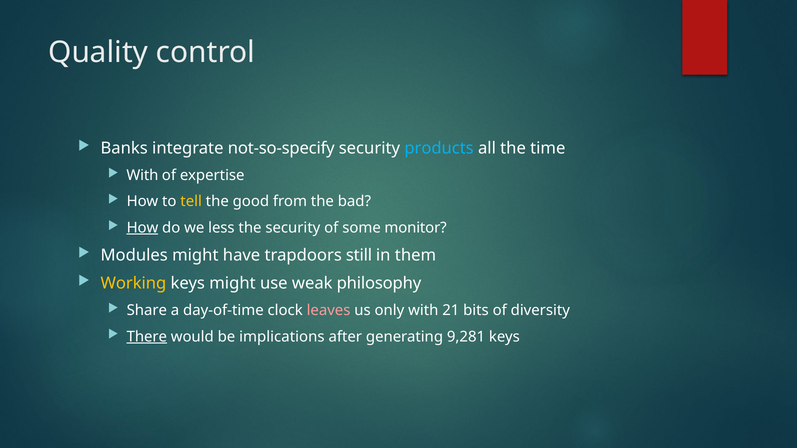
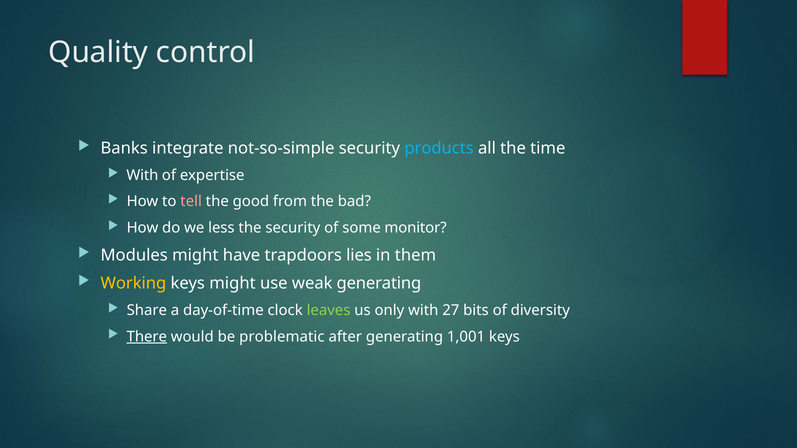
not-so-specify: not-so-specify -> not-so-simple
tell colour: yellow -> pink
How at (142, 228) underline: present -> none
still: still -> lies
weak philosophy: philosophy -> generating
leaves colour: pink -> light green
21: 21 -> 27
implications: implications -> problematic
9,281: 9,281 -> 1,001
